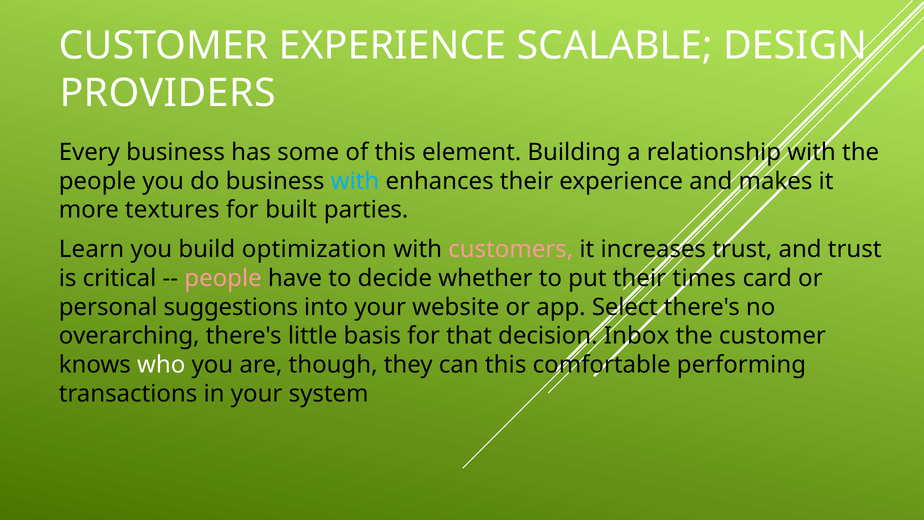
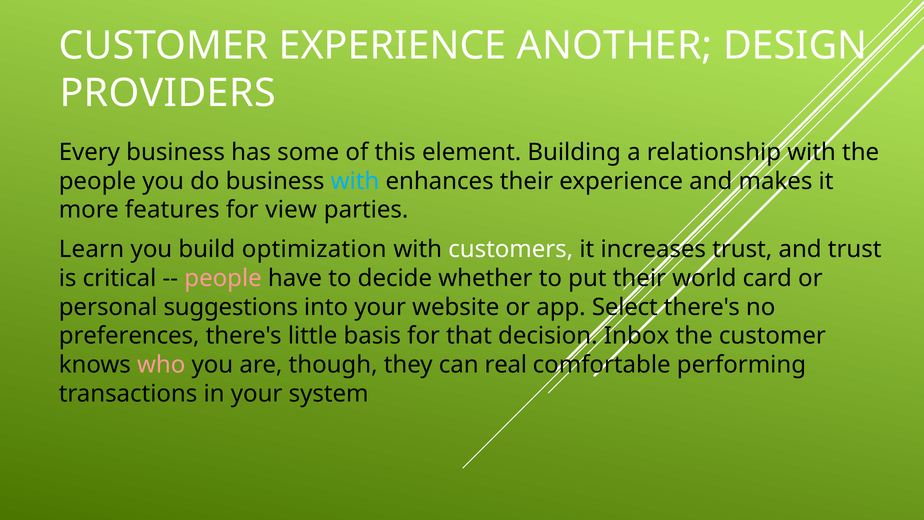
SCALABLE: SCALABLE -> ANOTHER
textures: textures -> features
built: built -> view
customers colour: pink -> white
times: times -> world
overarching: overarching -> preferences
who colour: white -> pink
can this: this -> real
